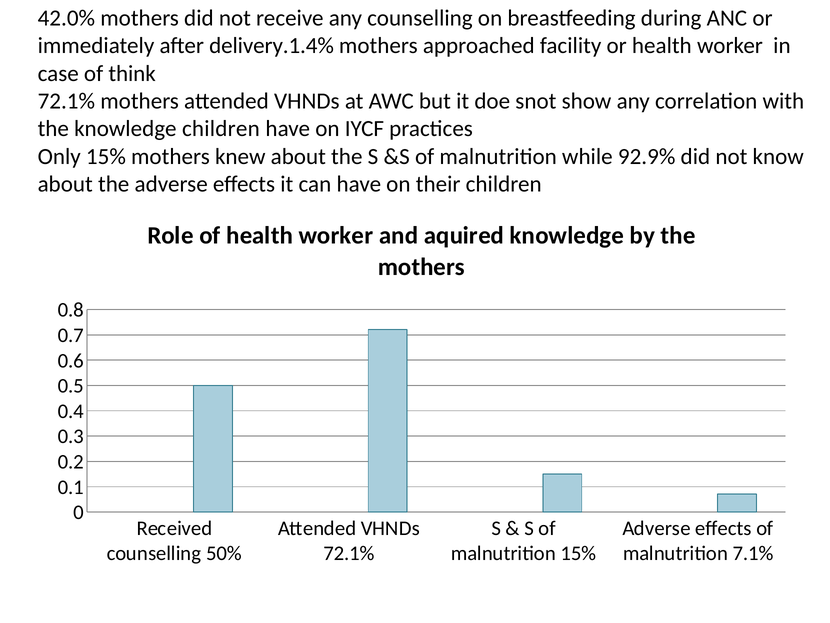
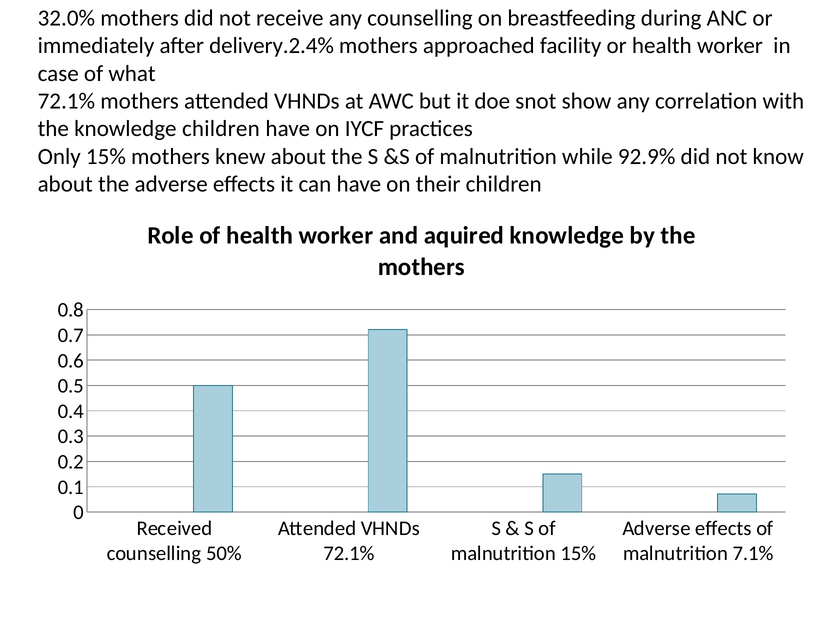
42.0%: 42.0% -> 32.0%
delivery.1.4%: delivery.1.4% -> delivery.2.4%
think: think -> what
